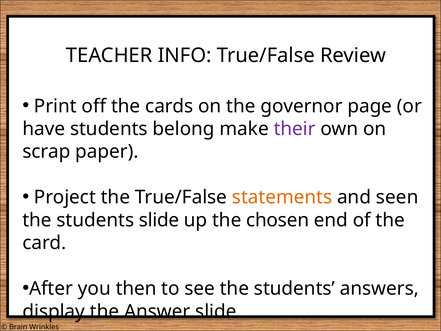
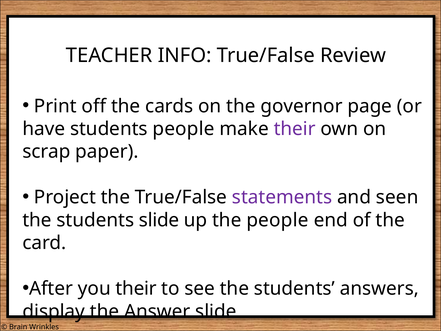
students belong: belong -> people
statements colour: orange -> purple
the chosen: chosen -> people
you then: then -> their
